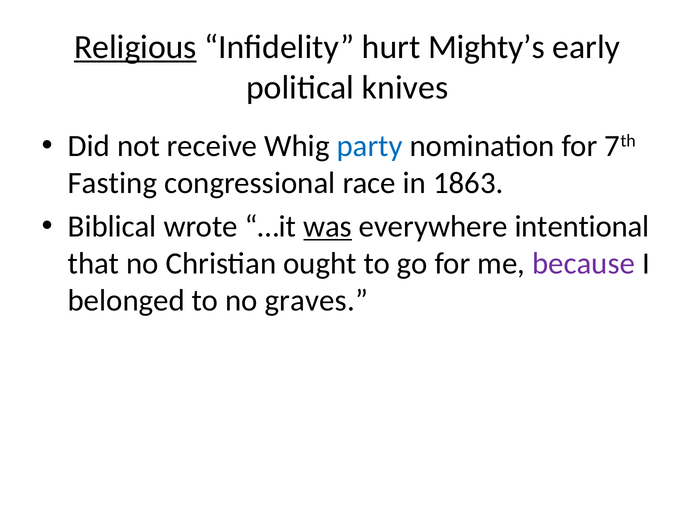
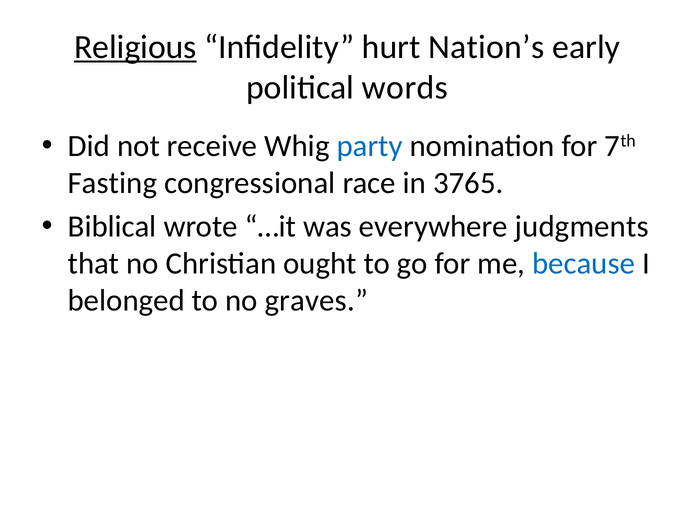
Mighty’s: Mighty’s -> Nation’s
knives: knives -> words
1863: 1863 -> 3765
was underline: present -> none
intentional: intentional -> judgments
because colour: purple -> blue
